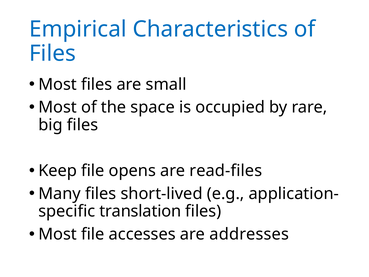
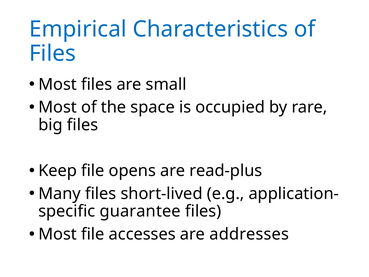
read-files: read-files -> read-plus
translation: translation -> guarantee
